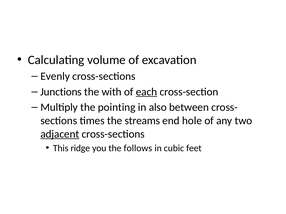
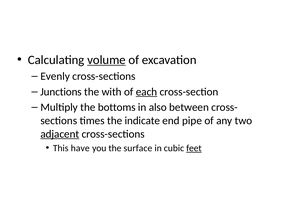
volume underline: none -> present
pointing: pointing -> bottoms
streams: streams -> indicate
hole: hole -> pipe
ridge: ridge -> have
follows: follows -> surface
feet underline: none -> present
